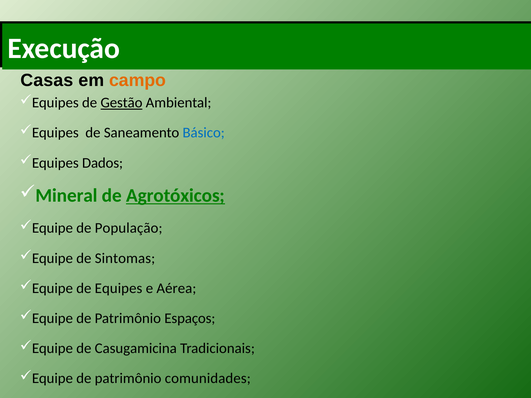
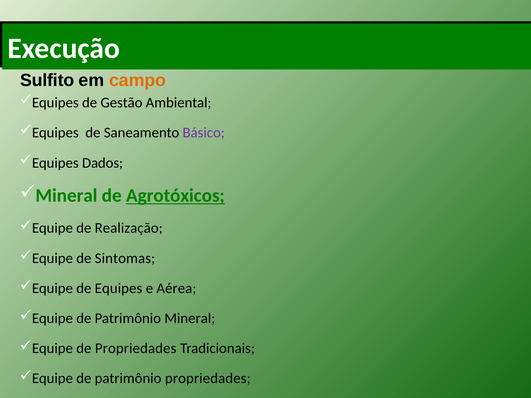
Casas: Casas -> Sulfito
Gestão underline: present -> none
Básico colour: blue -> purple
População: População -> Realização
Patrimônio Espaços: Espaços -> Mineral
de Casugamicina: Casugamicina -> Propriedades
patrimônio comunidades: comunidades -> propriedades
